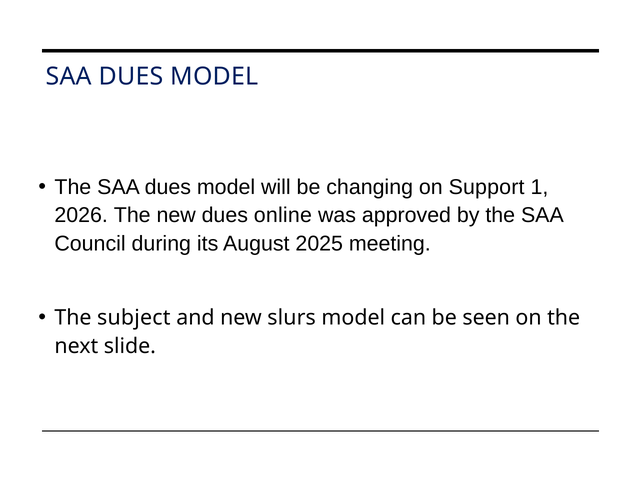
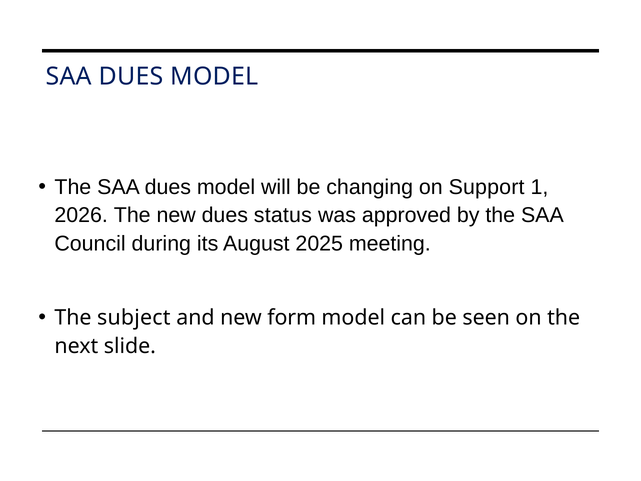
online: online -> status
slurs: slurs -> form
